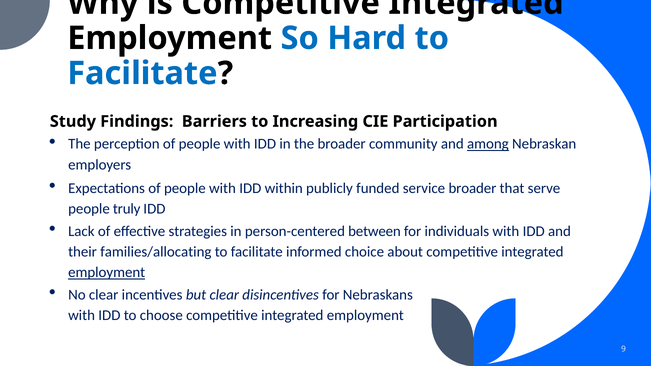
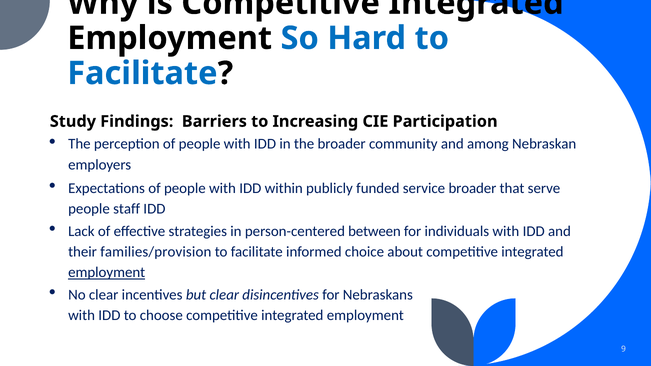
among underline: present -> none
truly: truly -> staff
families/allocating: families/allocating -> families/provision
